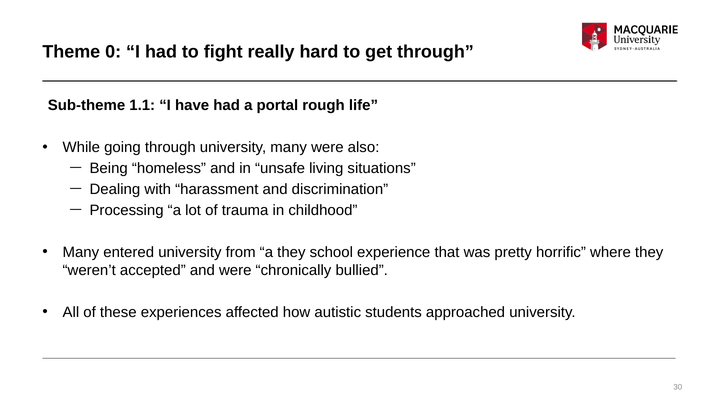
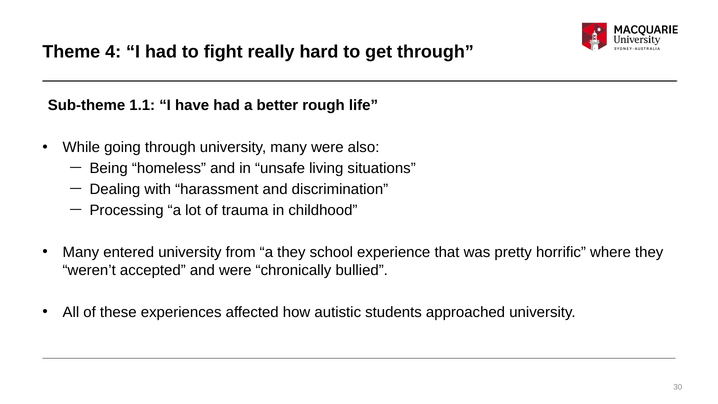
0: 0 -> 4
portal: portal -> better
